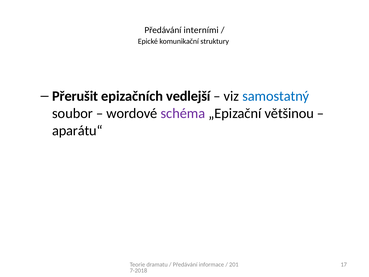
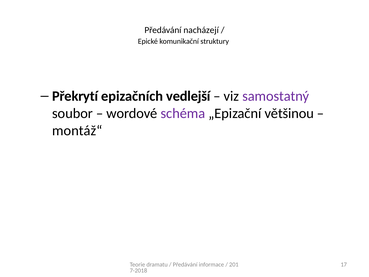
interními: interními -> nacházejí
Přerušit: Přerušit -> Překrytí
samostatný colour: blue -> purple
aparátu“: aparátu“ -> montáž“
